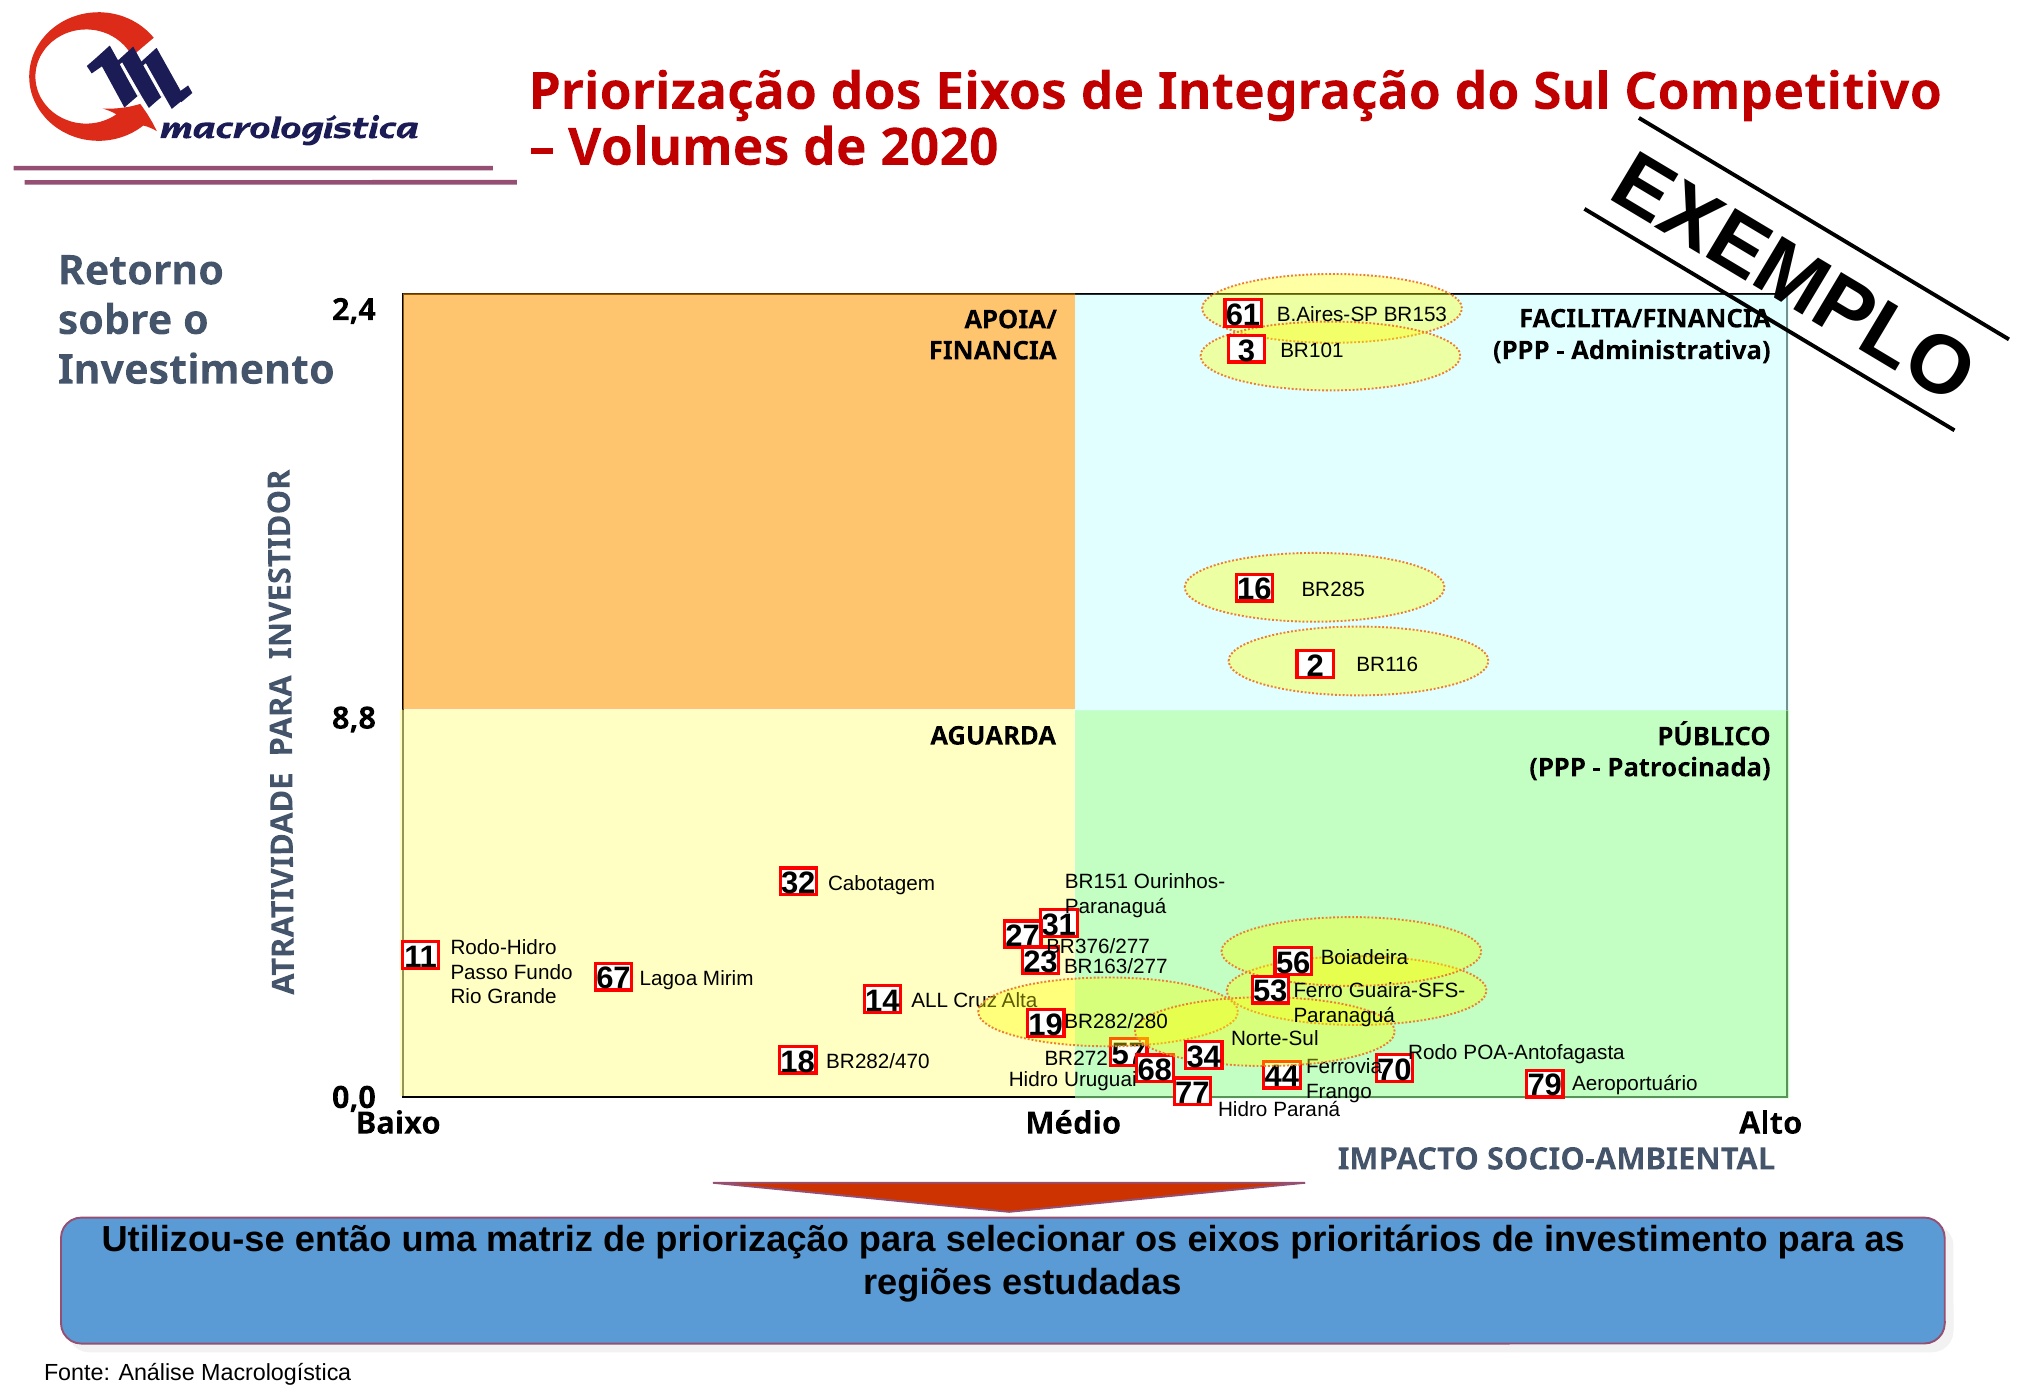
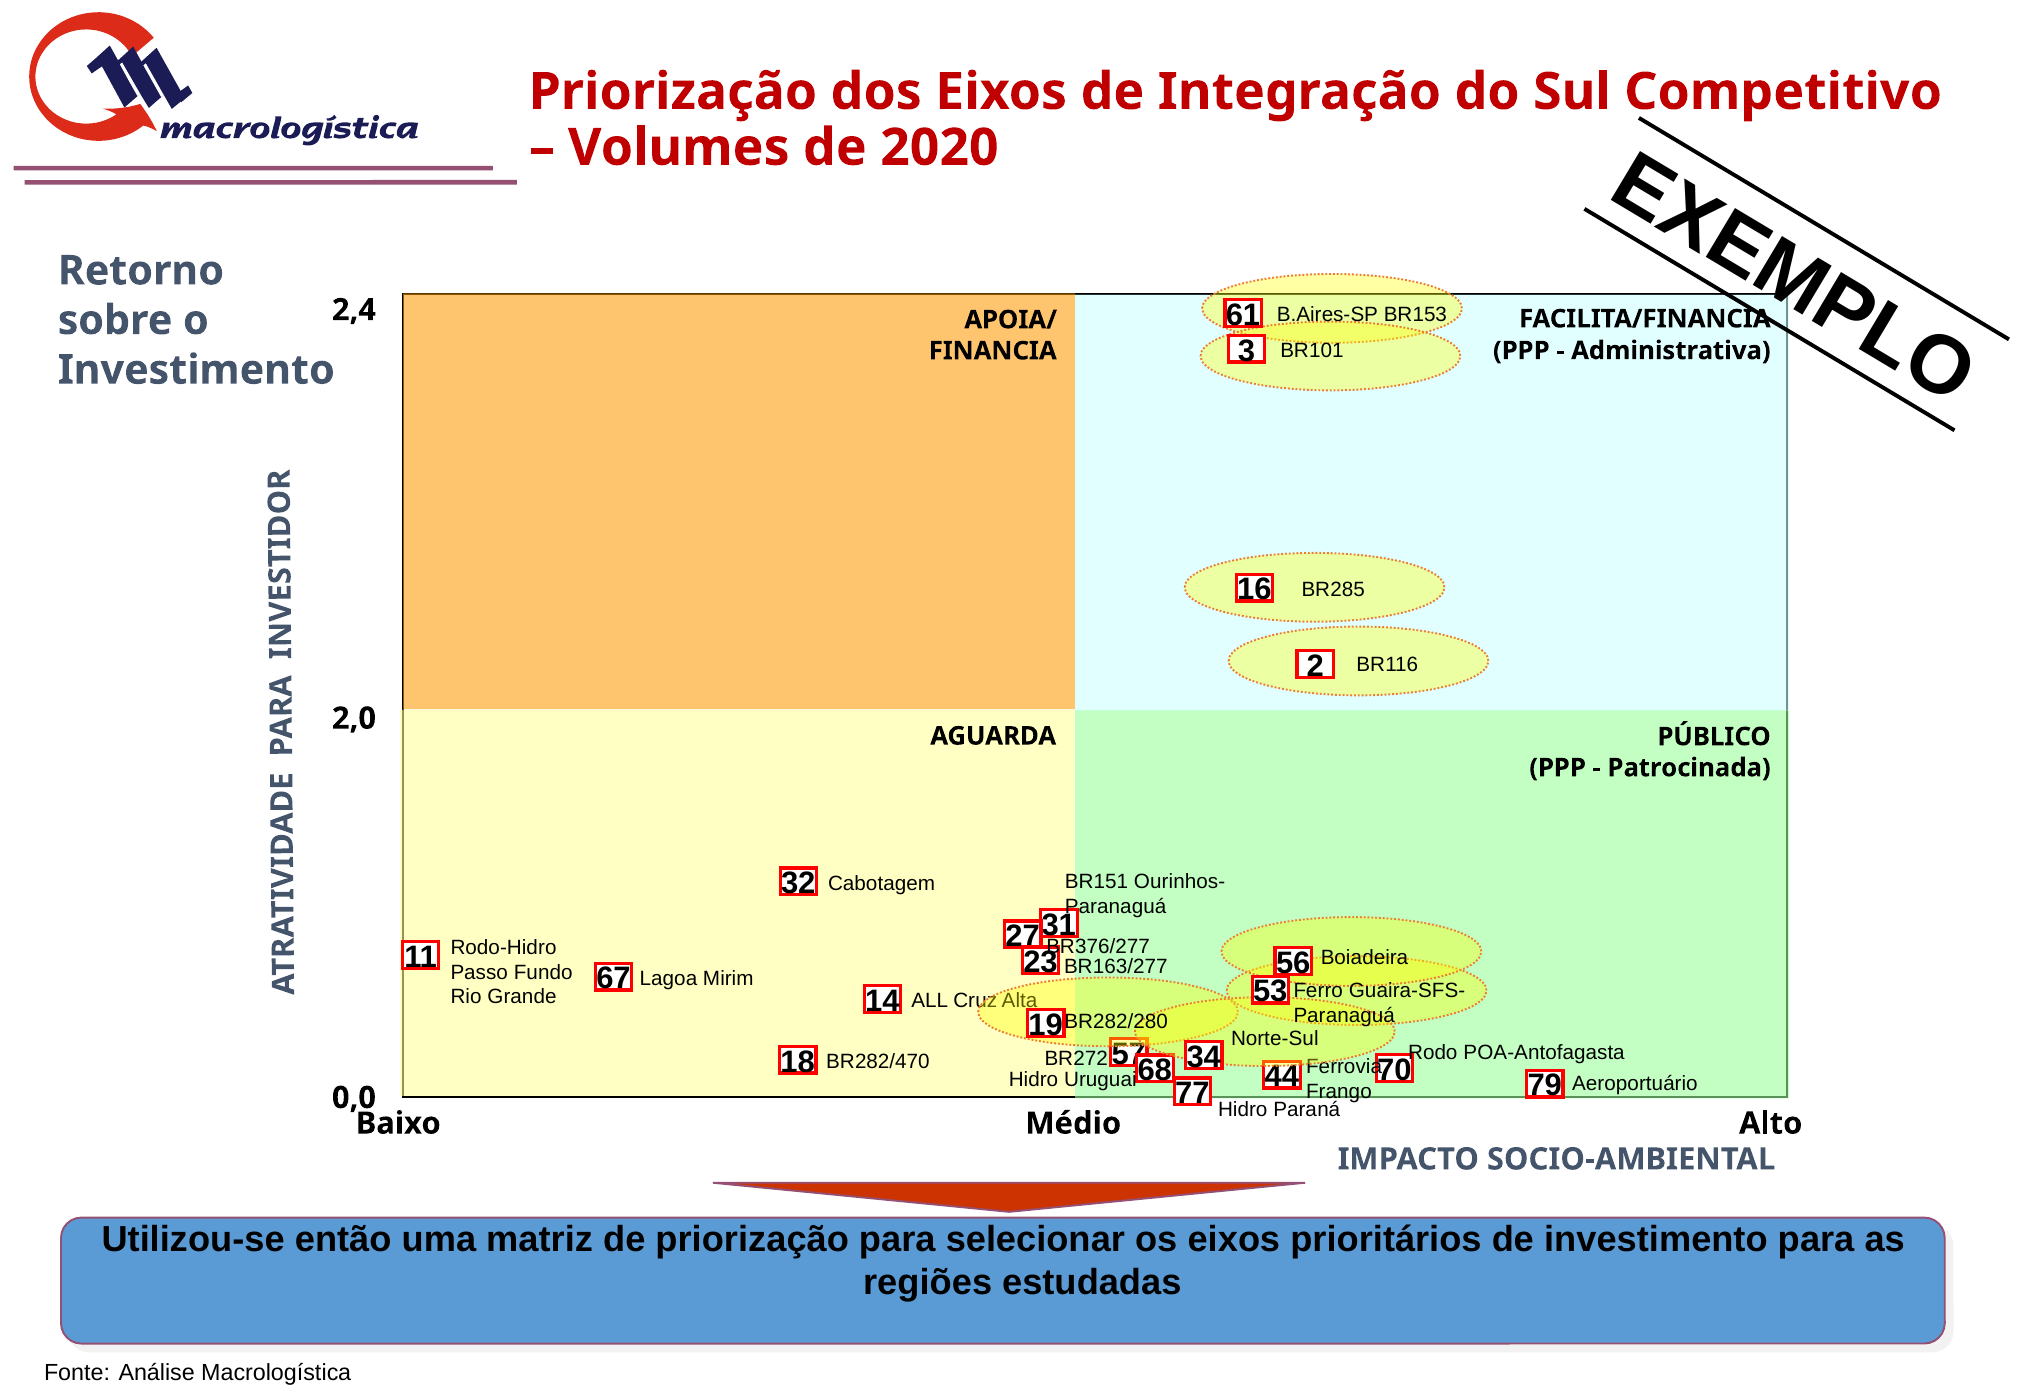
8,8: 8,8 -> 2,0
